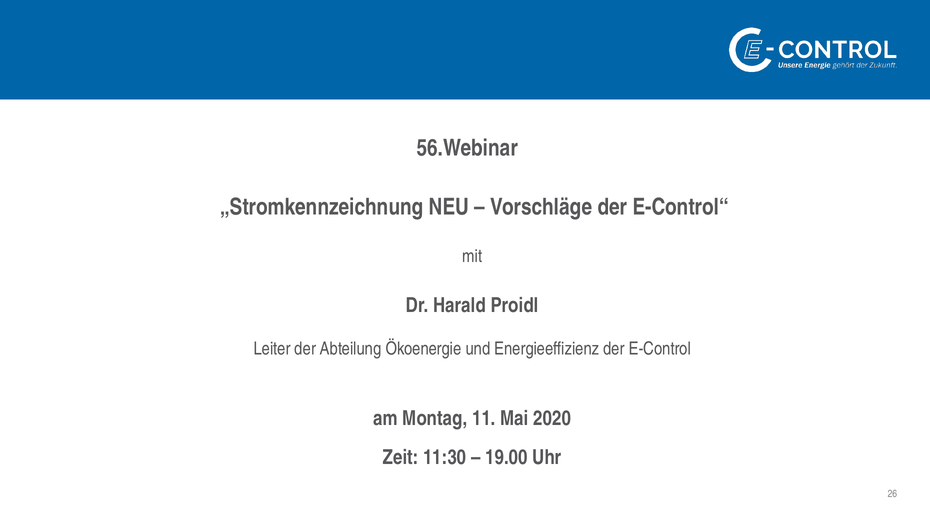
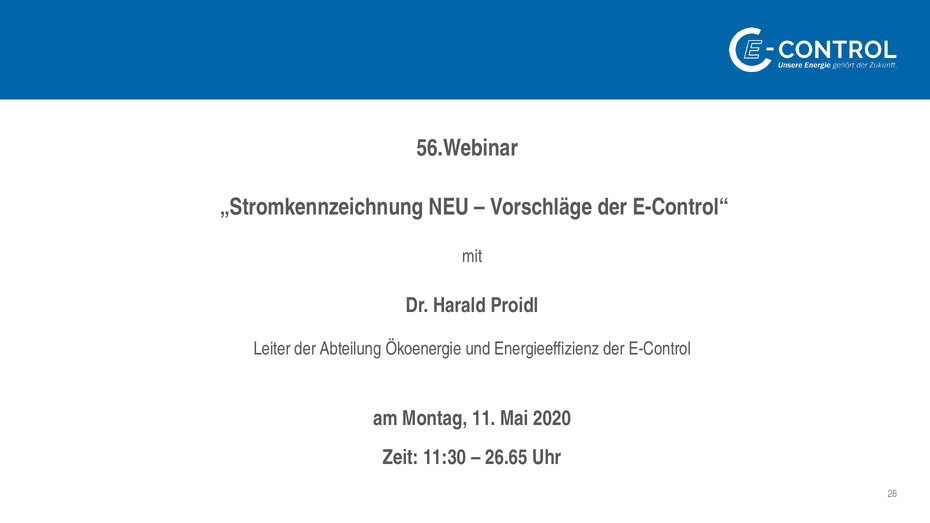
19.00: 19.00 -> 26.65
